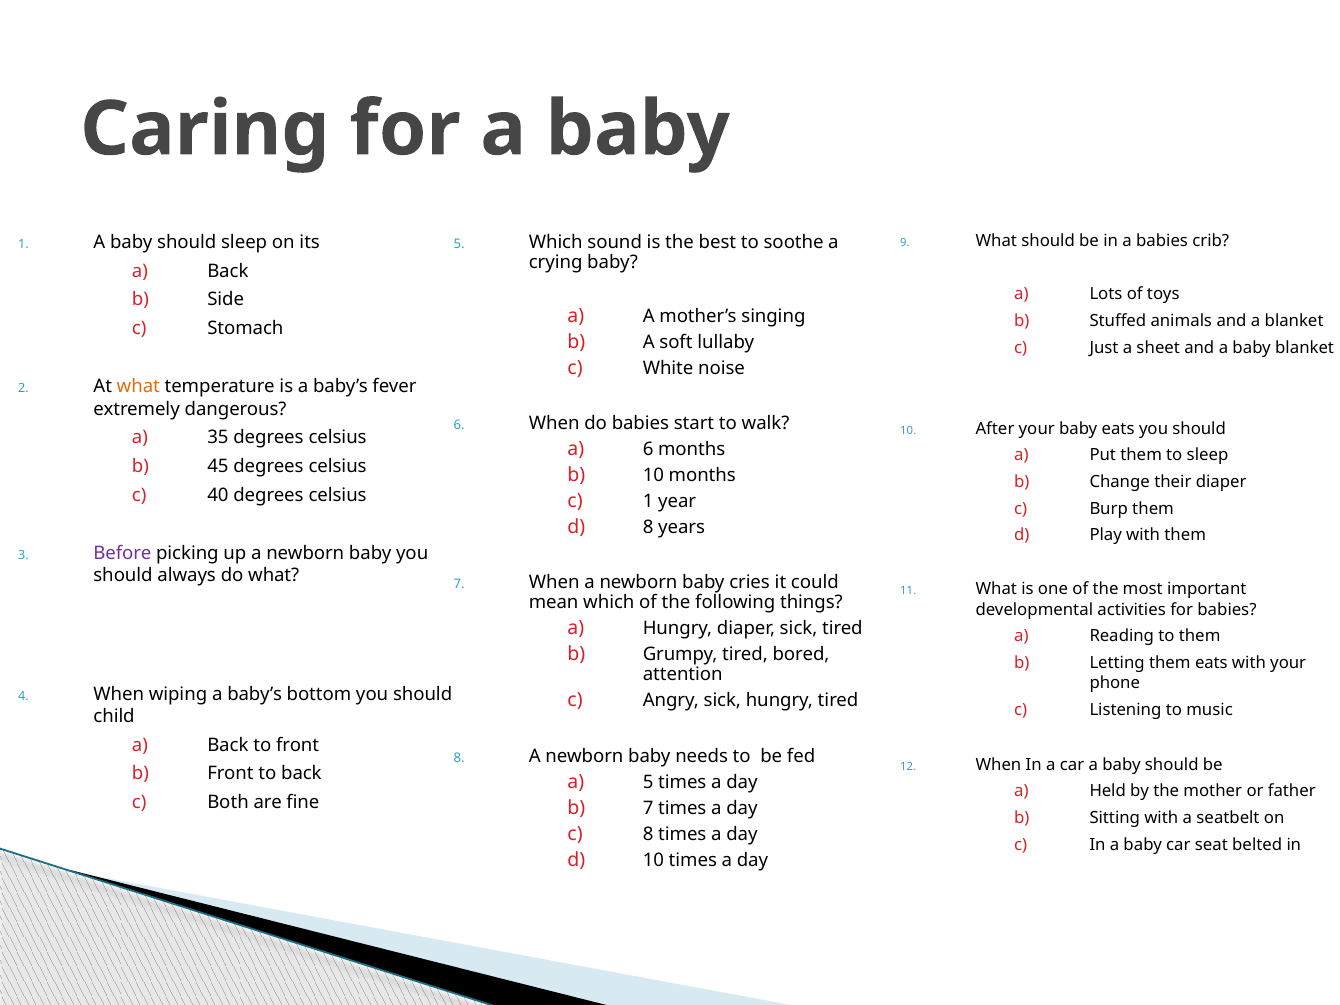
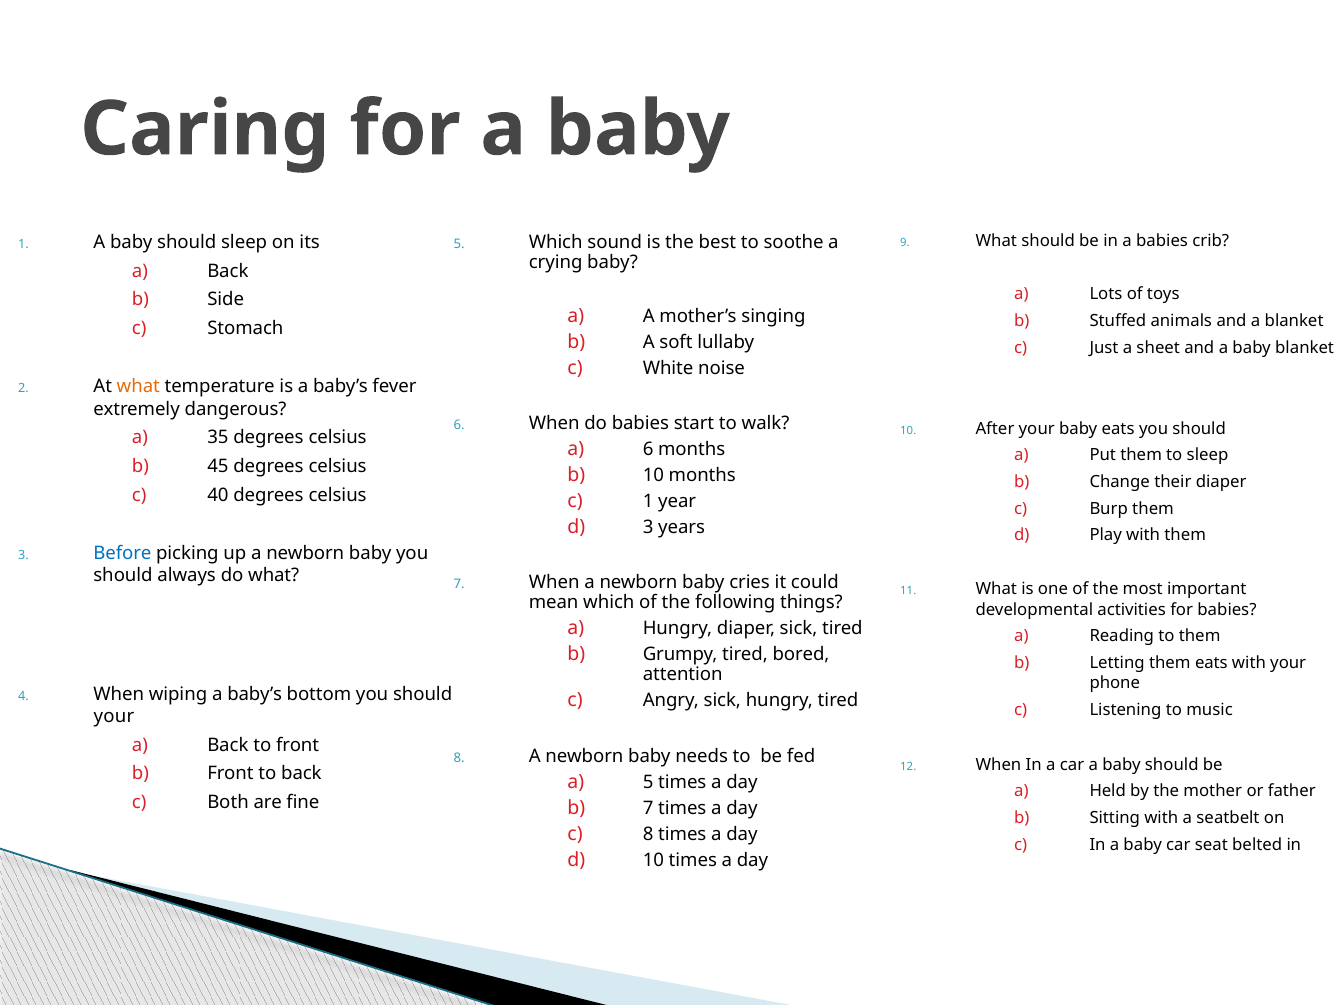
8 at (648, 527): 8 -> 3
Before colour: purple -> blue
child at (114, 716): child -> your
